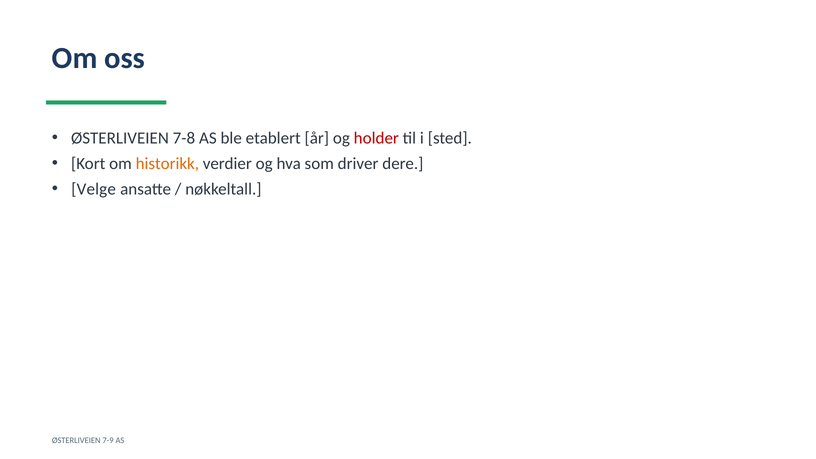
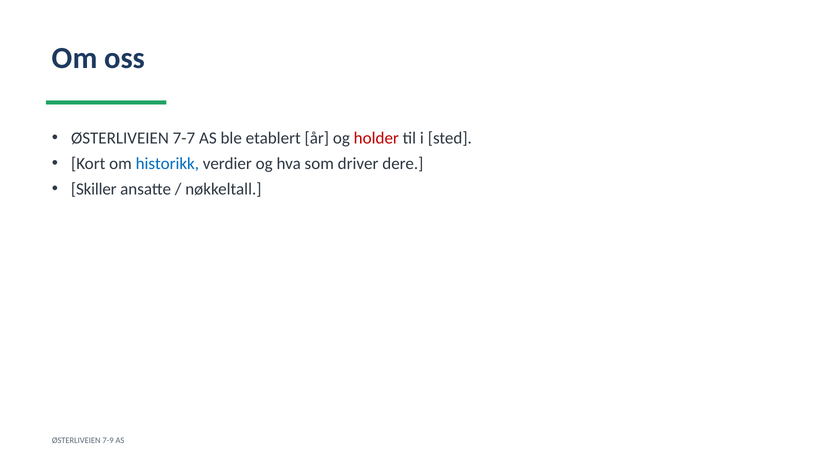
7-8: 7-8 -> 7-7
historikk colour: orange -> blue
Velge: Velge -> Skiller
